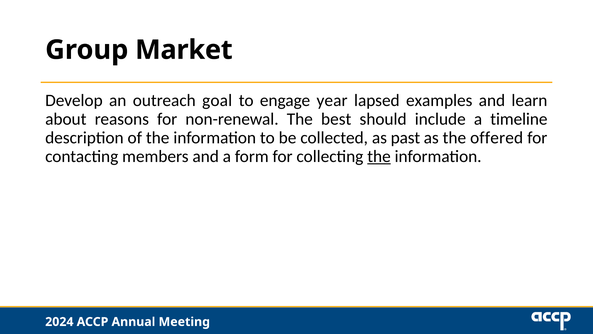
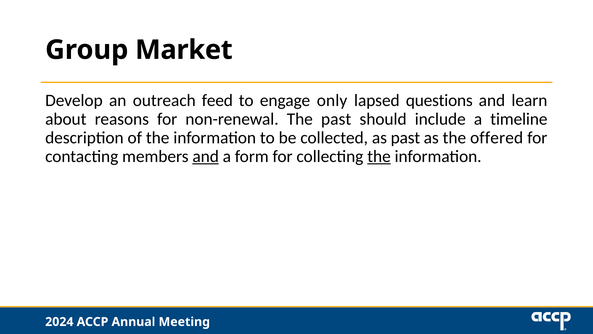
goal: goal -> feed
year: year -> only
examples: examples -> questions
The best: best -> past
and at (206, 156) underline: none -> present
